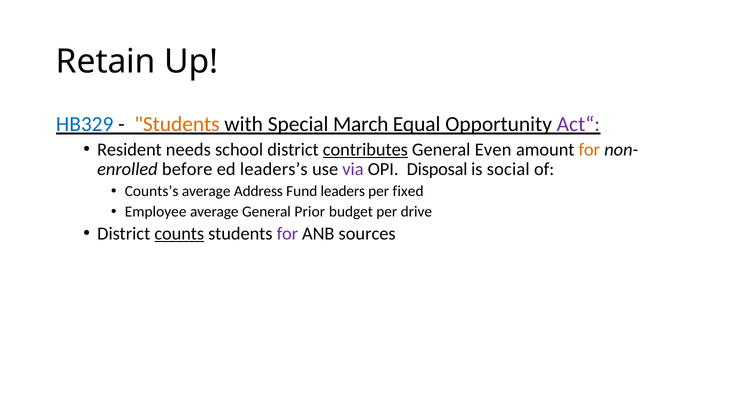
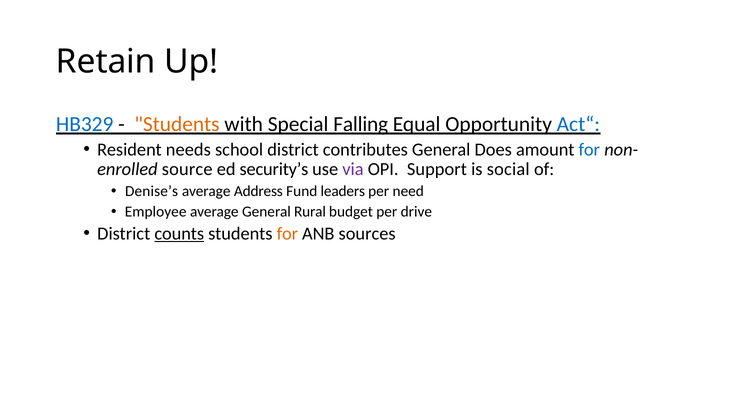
March: March -> Falling
Act“ colour: purple -> blue
contributes underline: present -> none
Even: Even -> Does
for at (589, 149) colour: orange -> blue
before: before -> source
leaders’s: leaders’s -> security’s
Disposal: Disposal -> Support
Counts’s: Counts’s -> Denise’s
fixed: fixed -> need
Prior: Prior -> Rural
for at (287, 233) colour: purple -> orange
